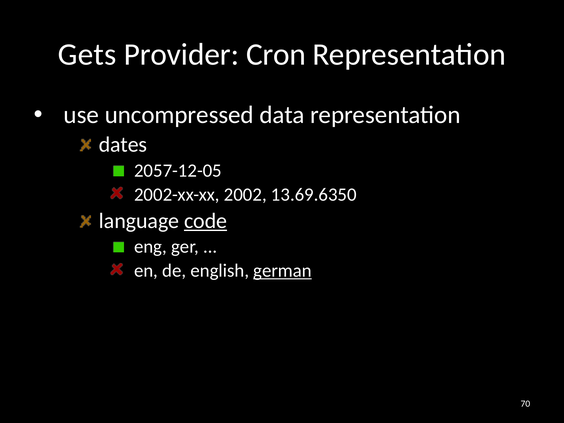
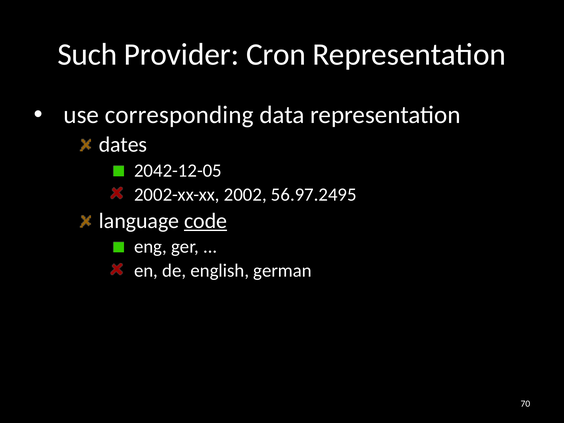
Gets: Gets -> Such
uncompressed: uncompressed -> corresponding
2057-12-05: 2057-12-05 -> 2042-12-05
13.69.6350: 13.69.6350 -> 56.97.2495
german underline: present -> none
